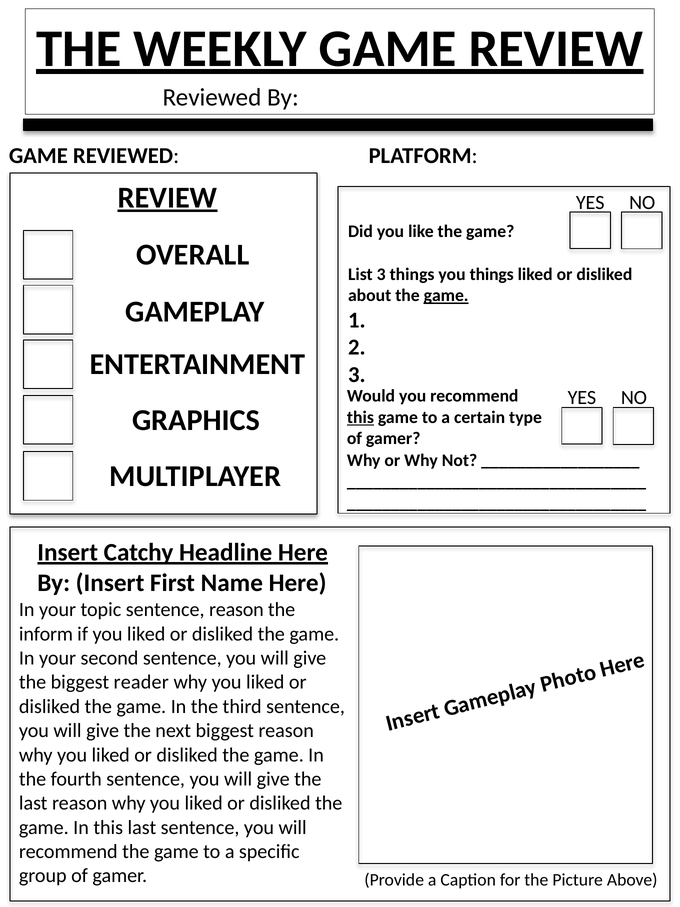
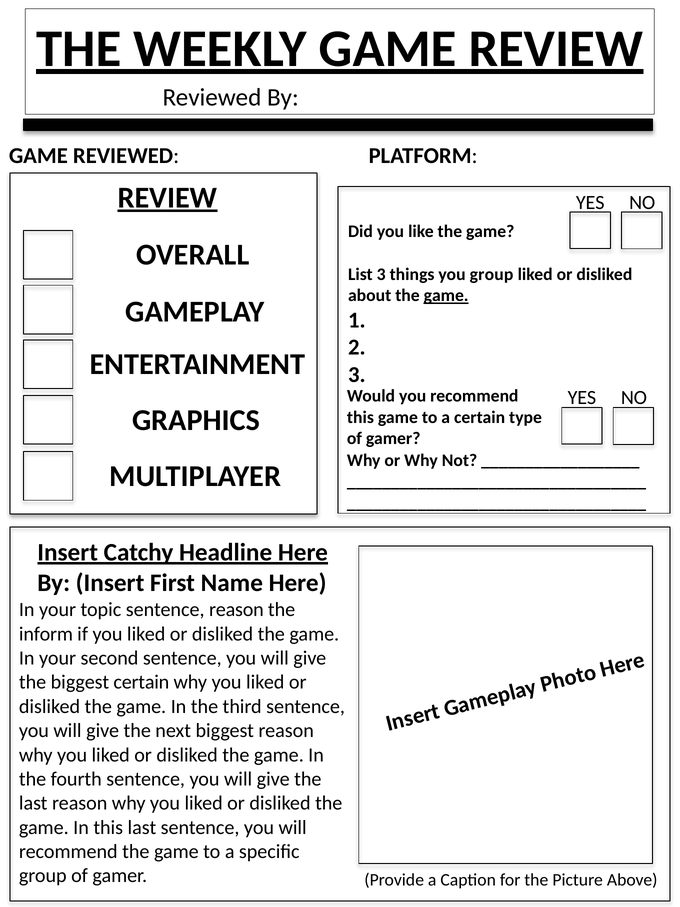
you things: things -> group
this at (360, 417) underline: present -> none
biggest reader: reader -> certain
